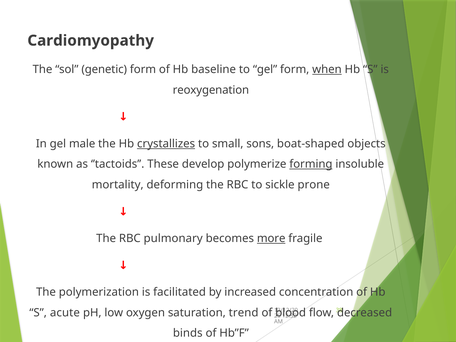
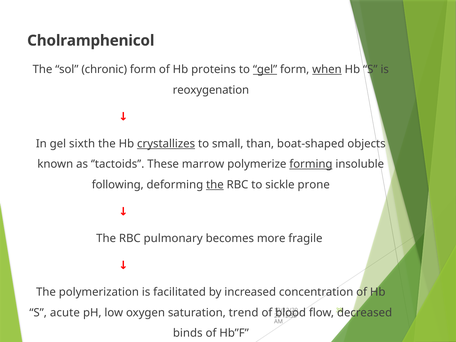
Cardiomyopathy: Cardiomyopathy -> Cholramphenicol
genetic: genetic -> chronic
baseline: baseline -> proteins
gel at (265, 69) underline: none -> present
male: male -> sixth
sons: sons -> than
develop: develop -> marrow
mortality: mortality -> following
the at (215, 185) underline: none -> present
more underline: present -> none
